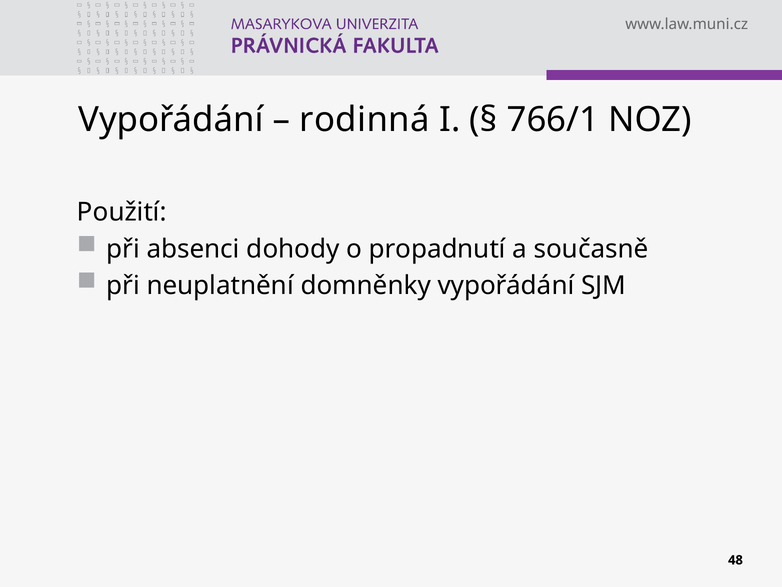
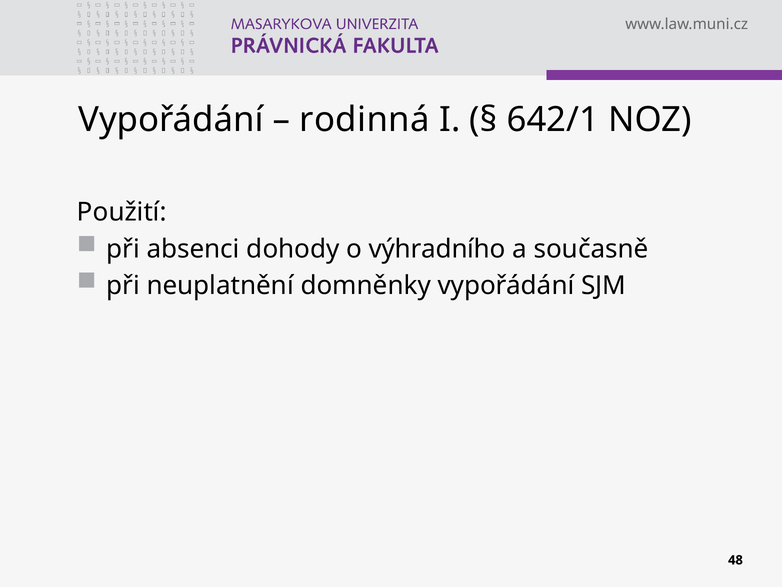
766/1: 766/1 -> 642/1
propadnutí: propadnutí -> výhradního
